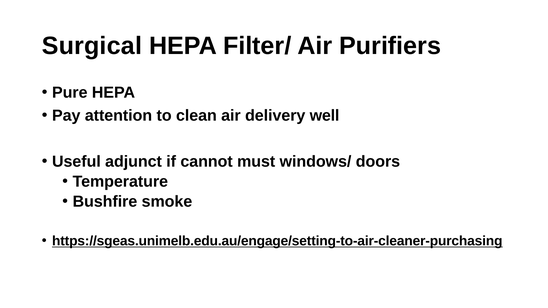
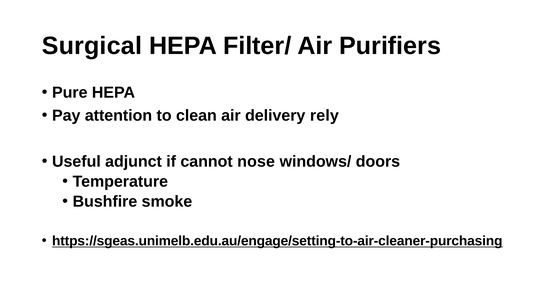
well: well -> rely
must: must -> nose
